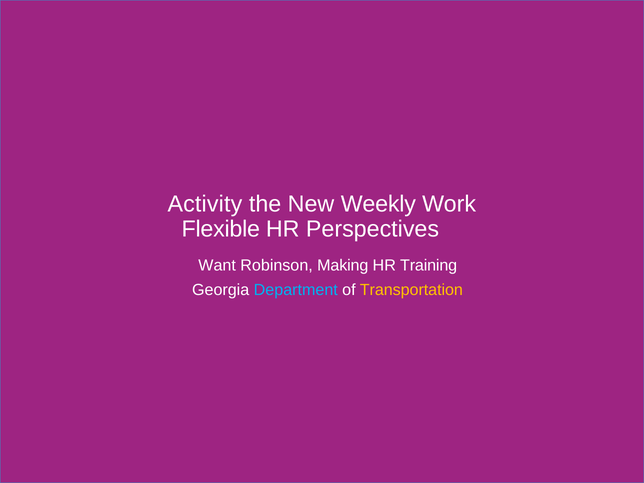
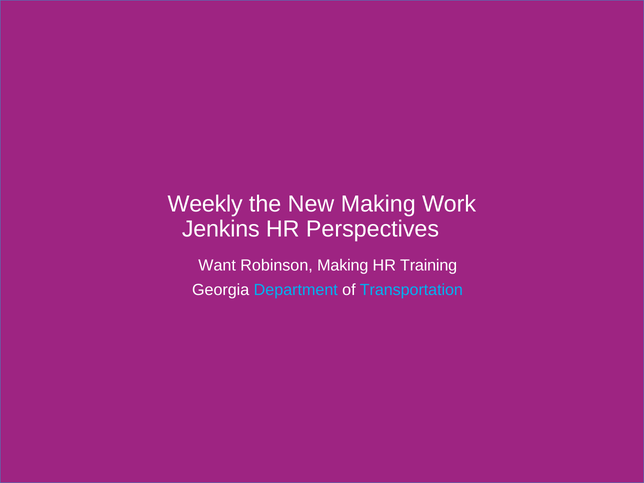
Activity: Activity -> Weekly
New Weekly: Weekly -> Making
Flexible: Flexible -> Jenkins
Transportation colour: yellow -> light blue
